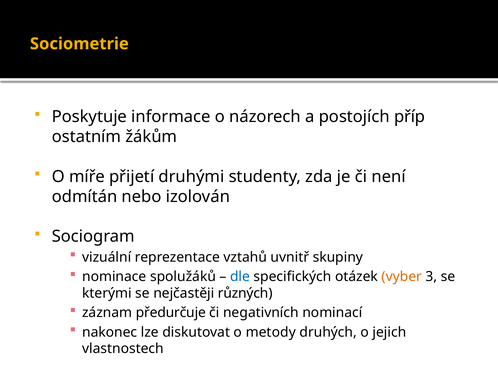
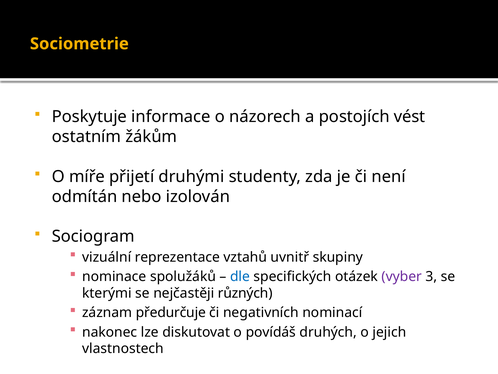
příp: příp -> vést
vyber colour: orange -> purple
metody: metody -> povídáš
